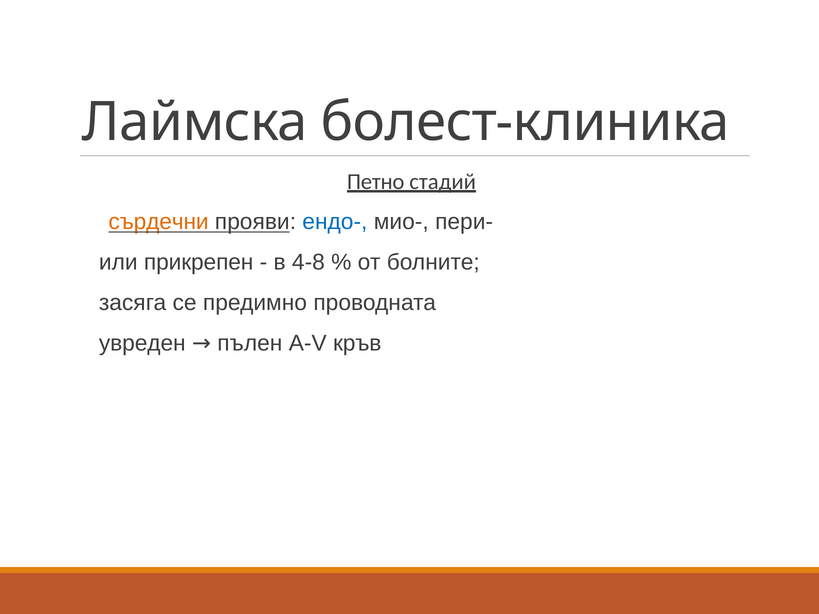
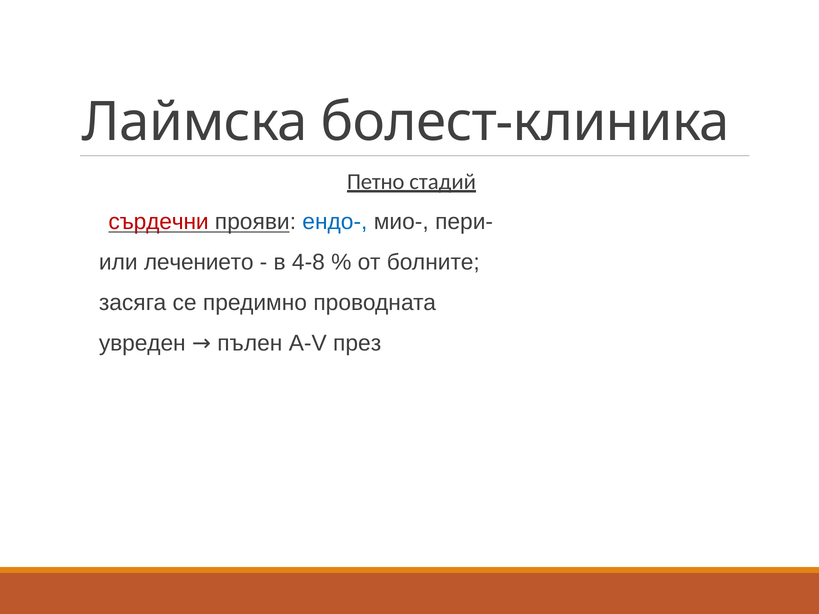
сърдечни colour: orange -> red
прикрепен: прикрепен -> лечението
кръв: кръв -> през
